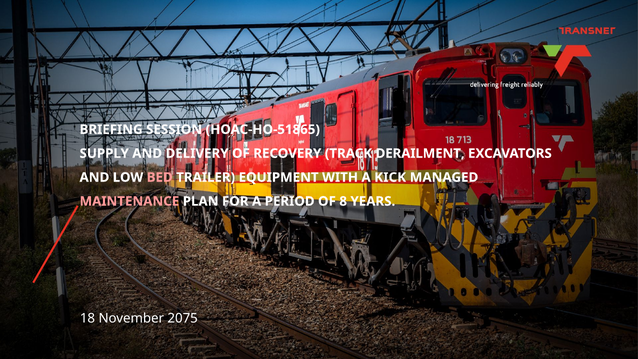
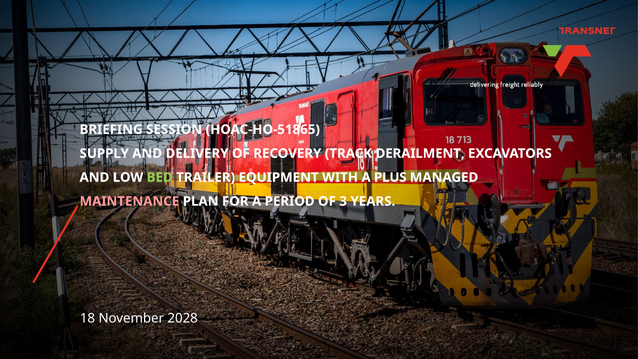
BED colour: pink -> light green
KICK: KICK -> PLUS
8: 8 -> 3
2075: 2075 -> 2028
